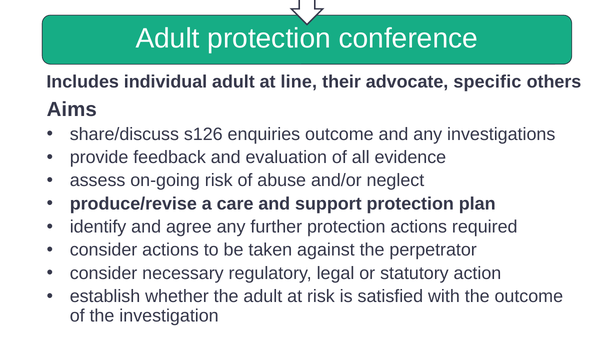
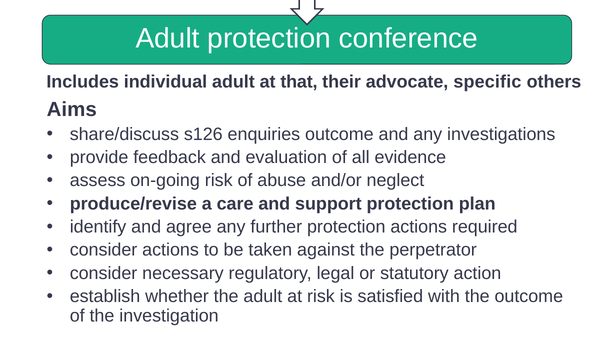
line: line -> that
